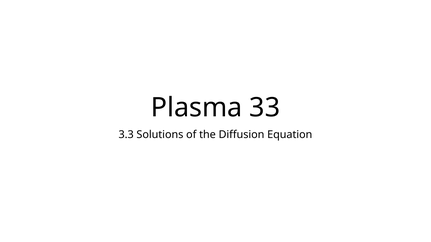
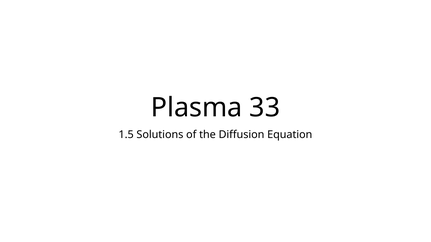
3.3: 3.3 -> 1.5
